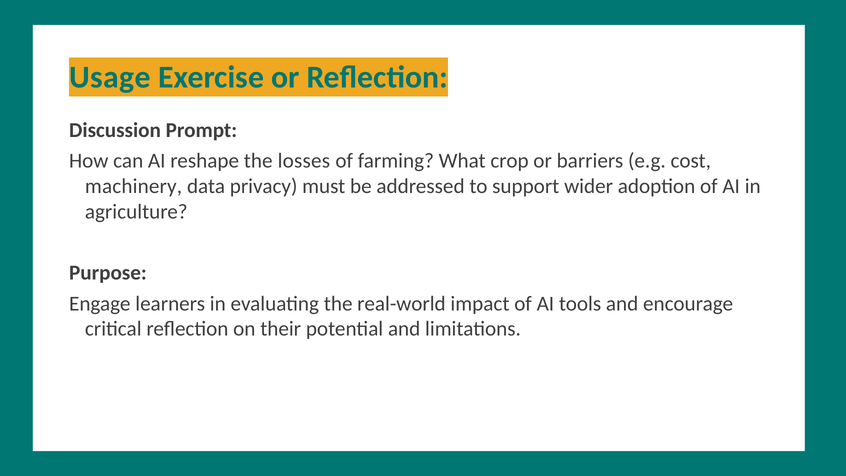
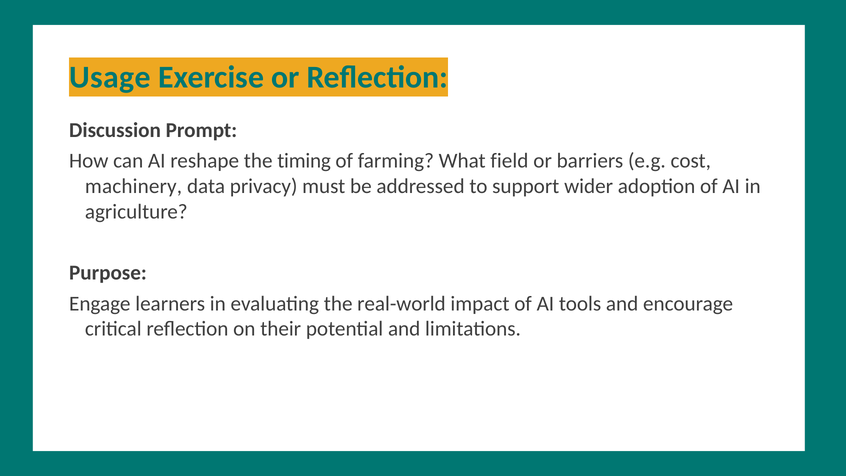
losses: losses -> timing
crop: crop -> field
